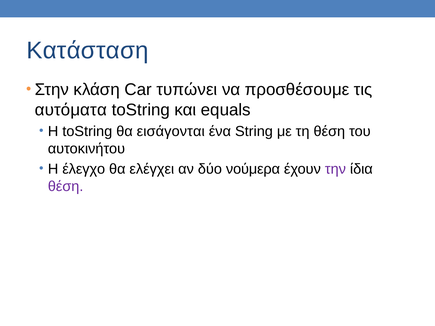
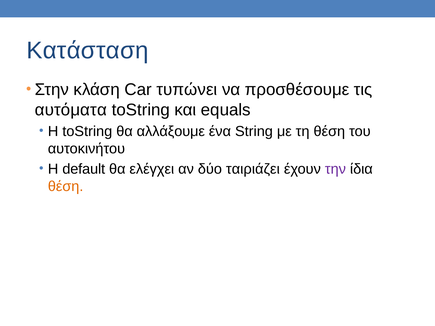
εισάγονται: εισάγονται -> αλλάξουμε
έλεγχο: έλεγχο -> default
νούμερα: νούμερα -> ταιριάζει
θέση at (66, 187) colour: purple -> orange
